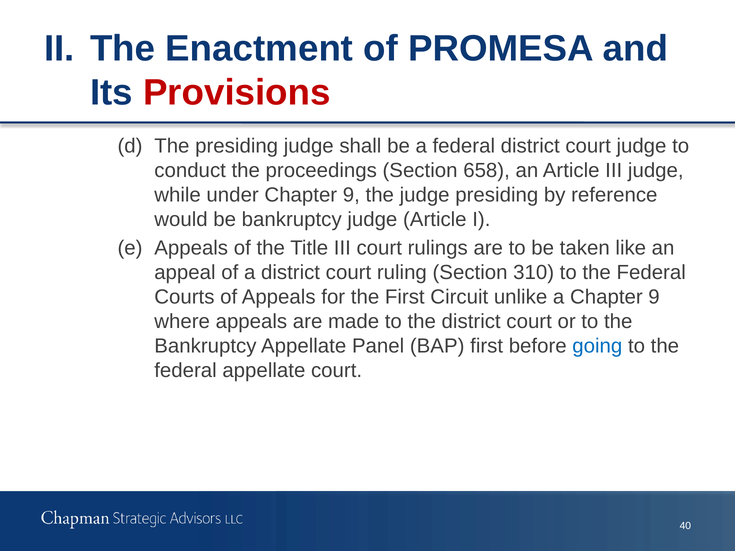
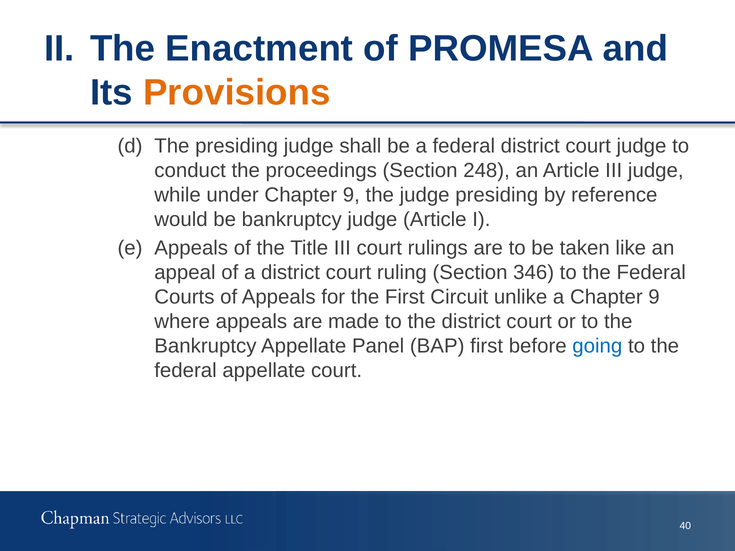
Provisions colour: red -> orange
658: 658 -> 248
310: 310 -> 346
